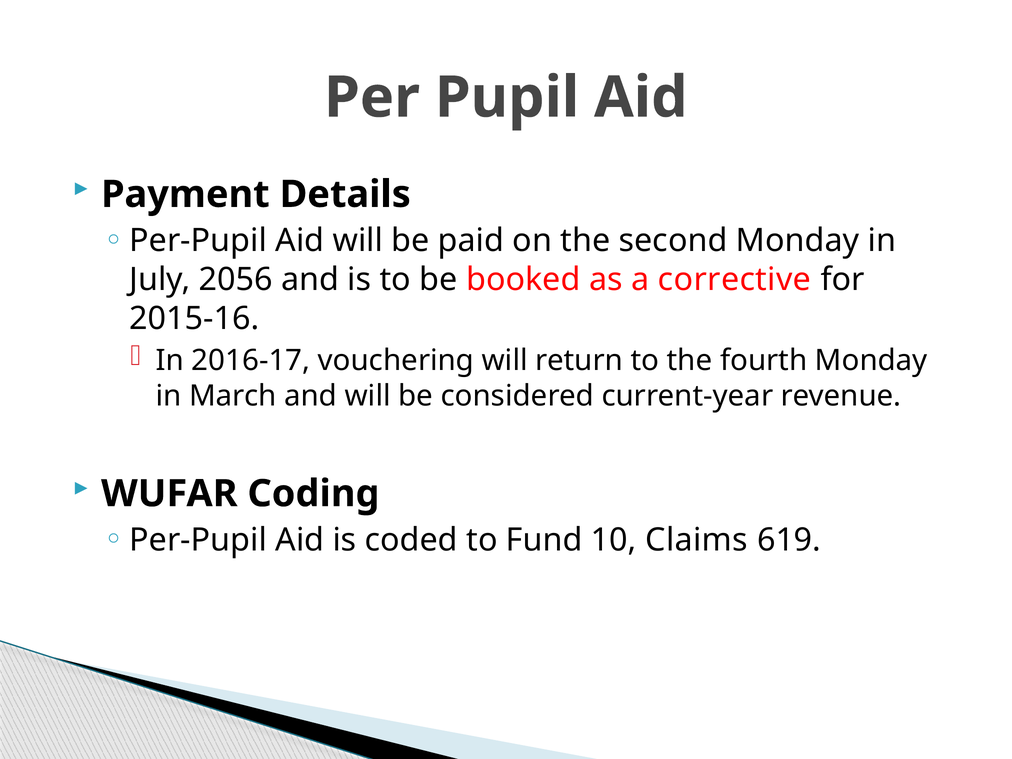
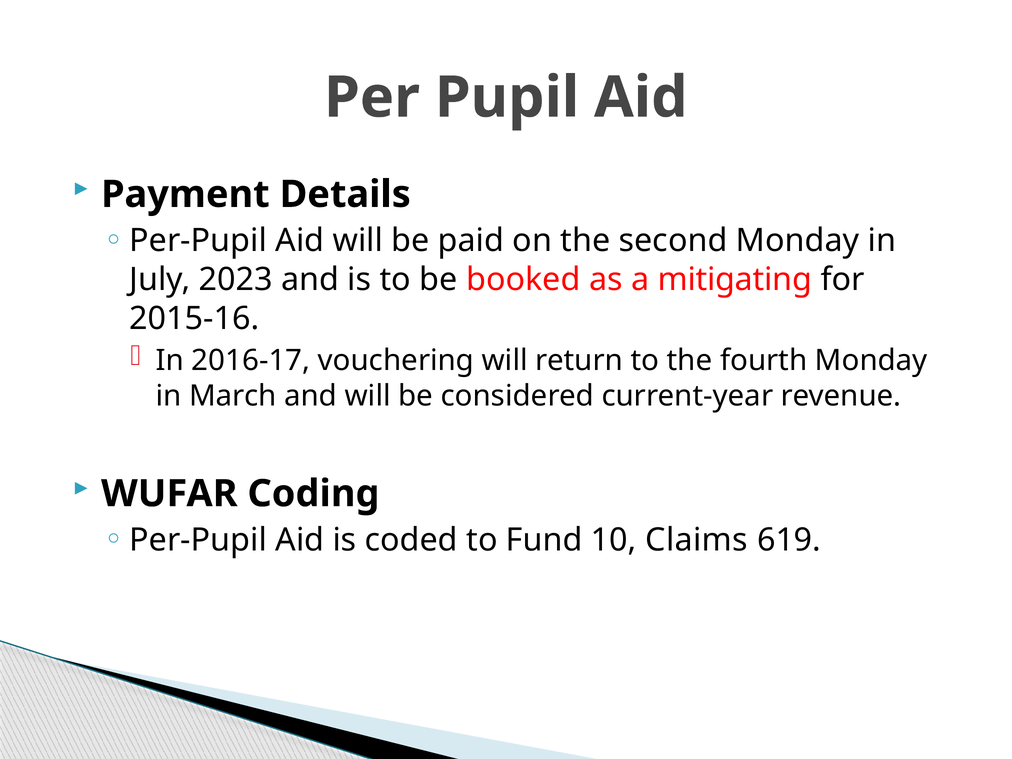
2056: 2056 -> 2023
corrective: corrective -> mitigating
